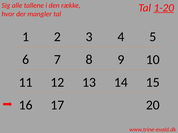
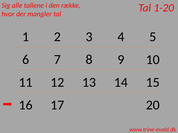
1-20 underline: present -> none
